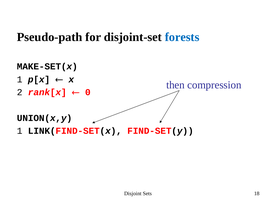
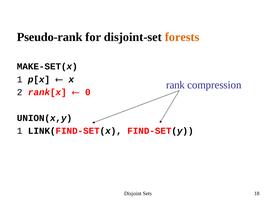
Pseudo-path: Pseudo-path -> Pseudo-rank
forests colour: blue -> orange
then: then -> rank
